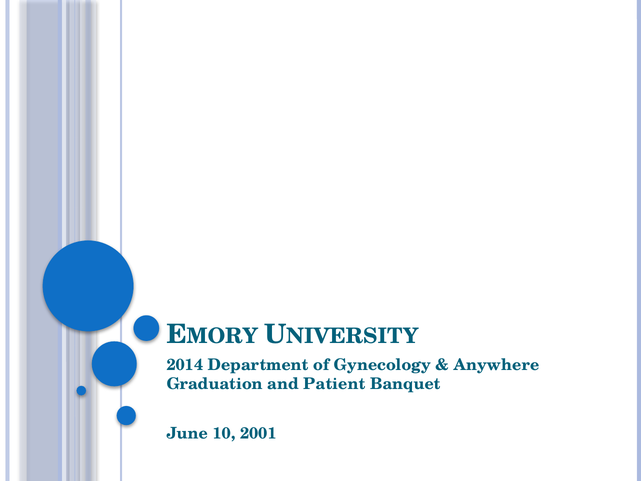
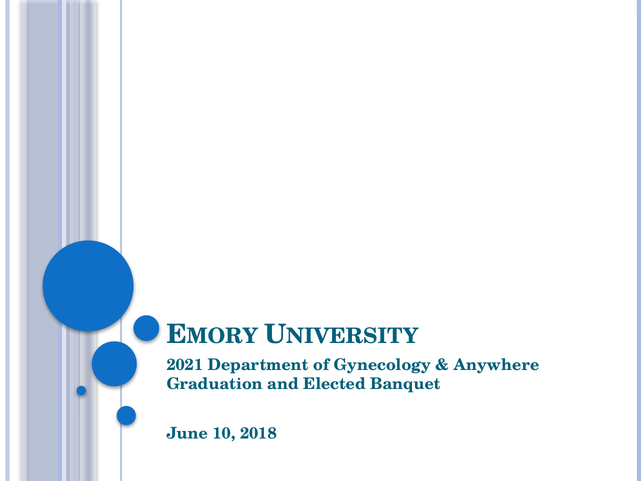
2014: 2014 -> 2021
Patient: Patient -> Elected
2001: 2001 -> 2018
